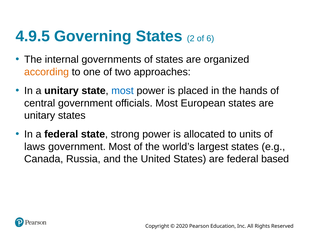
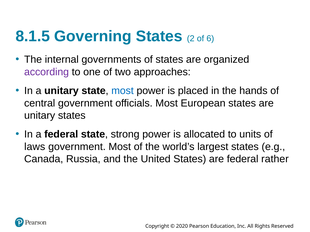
4.9.5: 4.9.5 -> 8.1.5
according colour: orange -> purple
based: based -> rather
